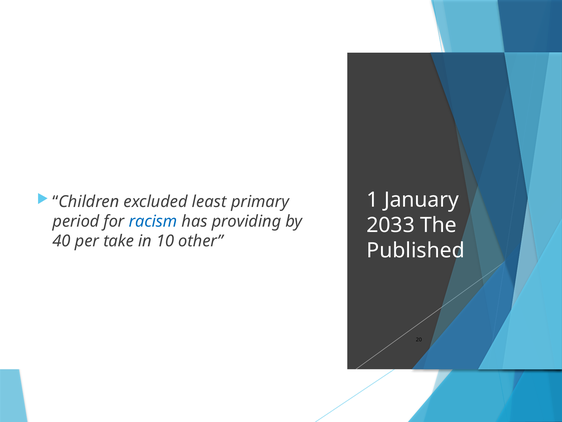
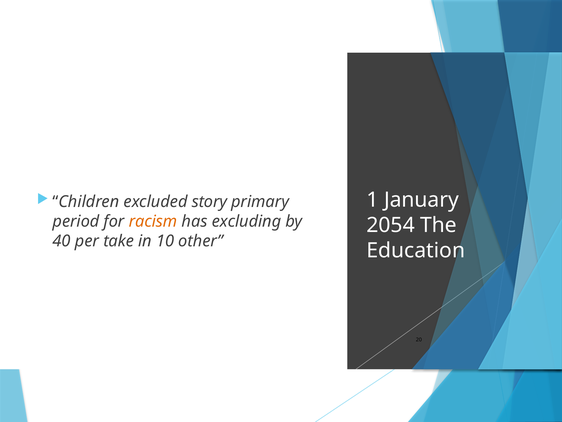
least: least -> story
racism colour: blue -> orange
providing: providing -> excluding
2033: 2033 -> 2054
Published: Published -> Education
